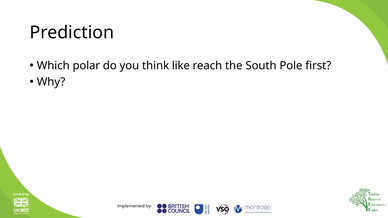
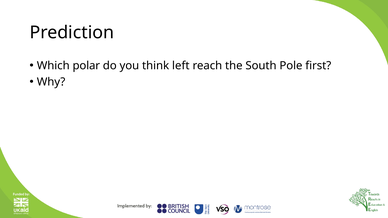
like: like -> left
